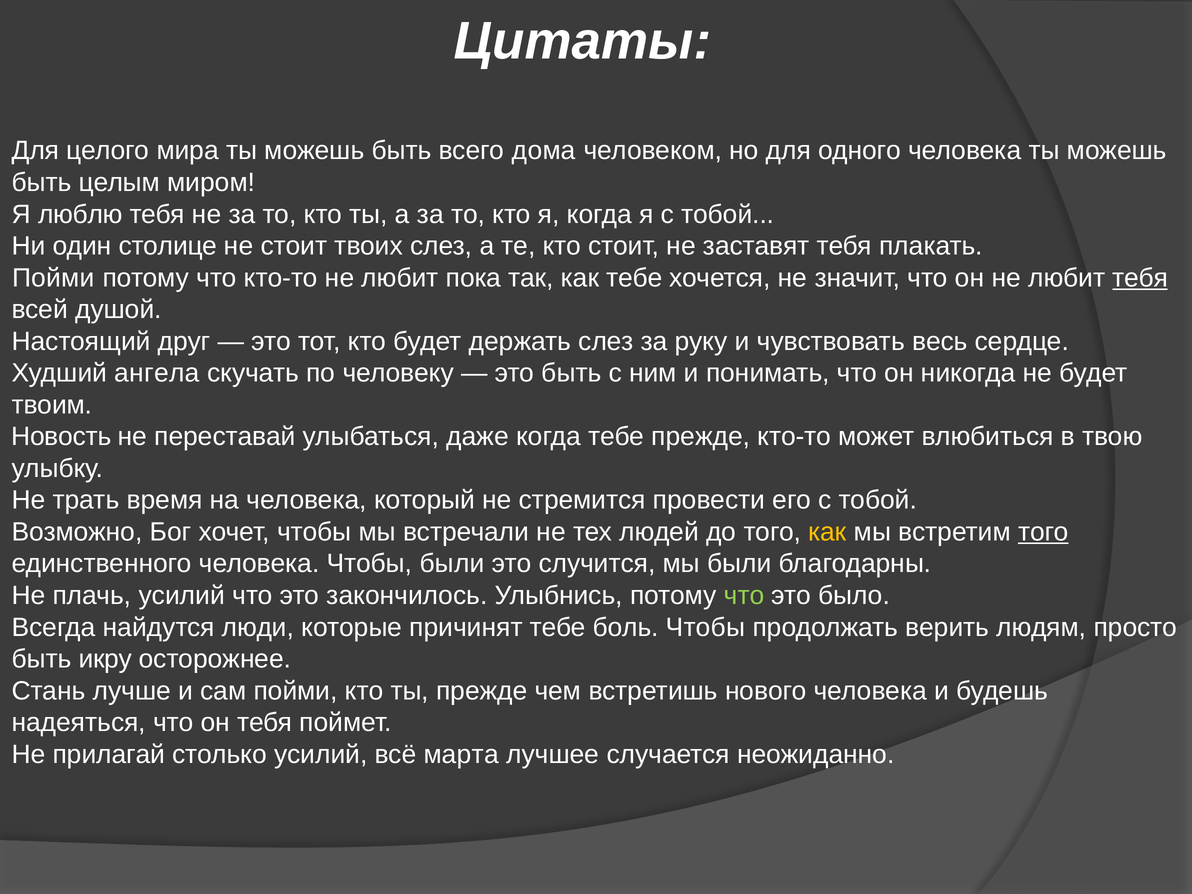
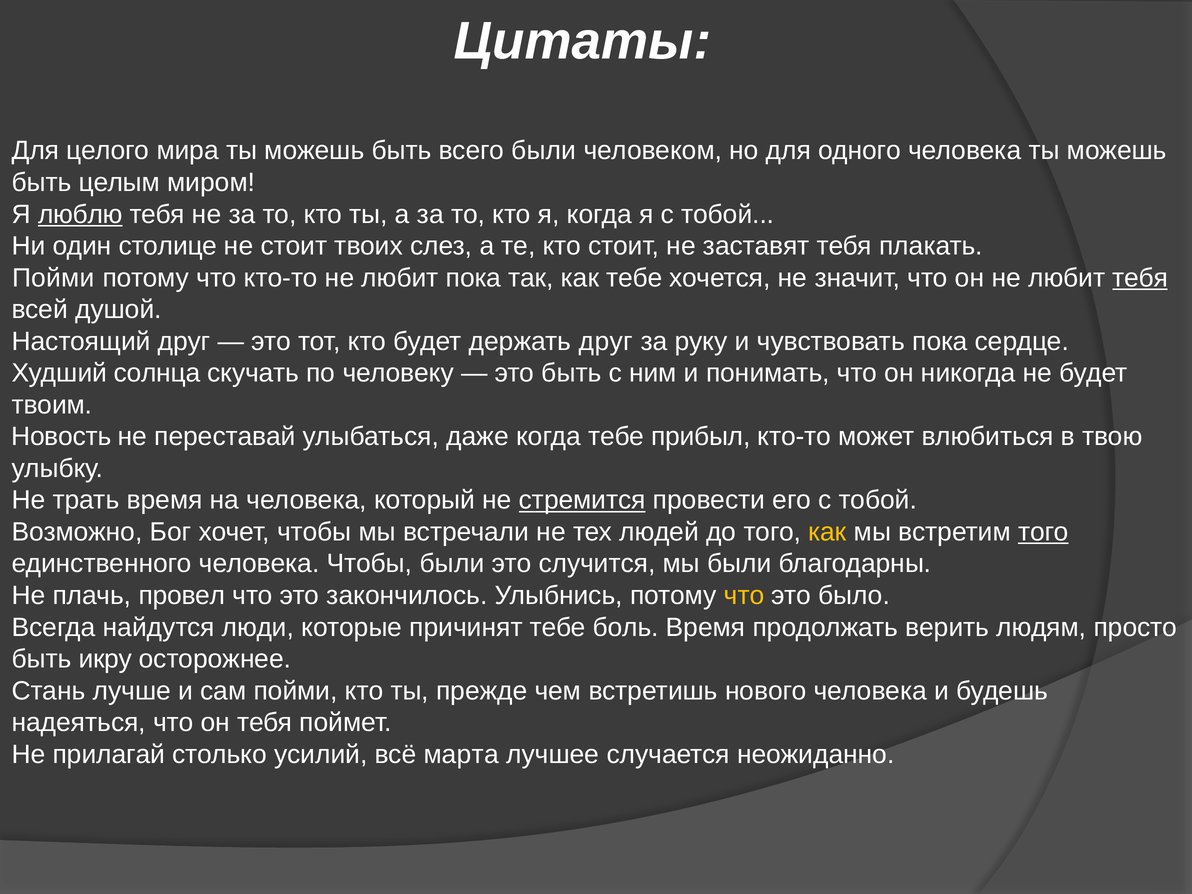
всего дома: дома -> были
люблю underline: none -> present
держать слез: слез -> друг
чувствовать весь: весь -> пока
ангела: ангела -> солнца
тебе прежде: прежде -> прибыл
стремится underline: none -> present
плачь усилий: усилий -> провел
что at (744, 596) colour: light green -> yellow
боль Чтобы: Чтобы -> Время
